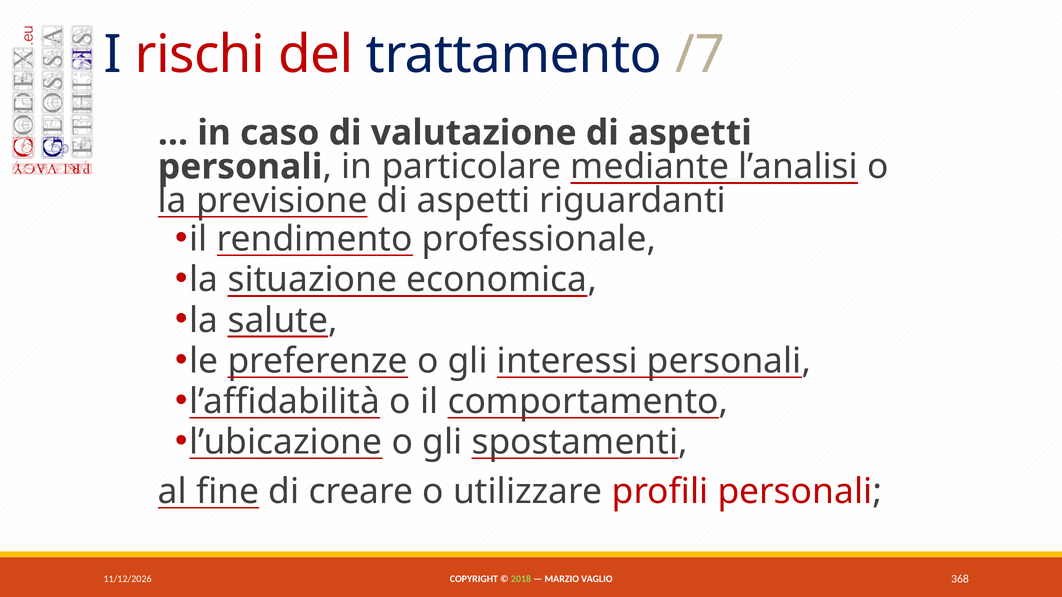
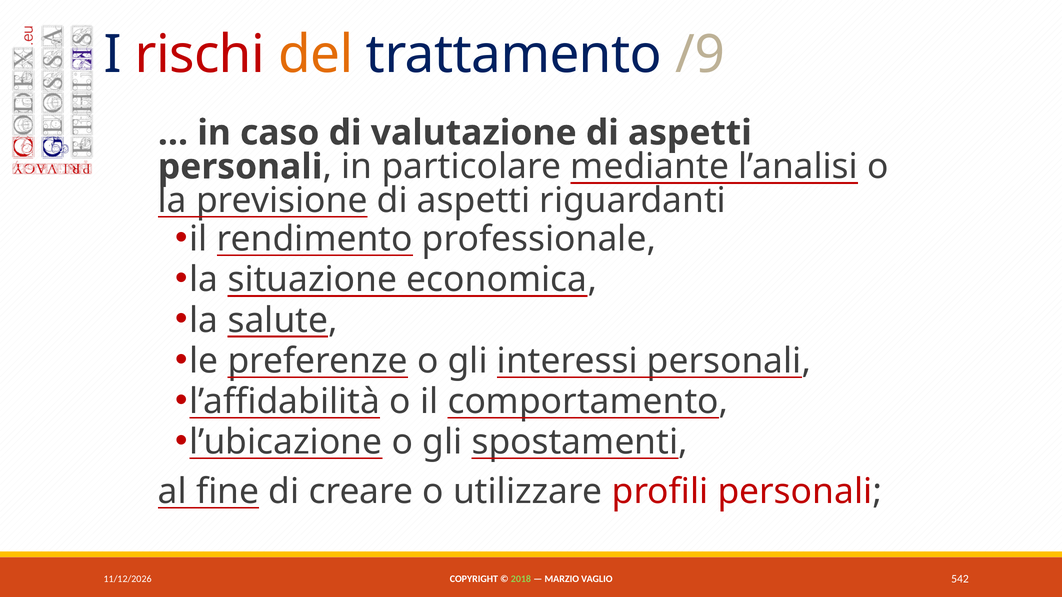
del colour: red -> orange
/7: /7 -> /9
368: 368 -> 542
